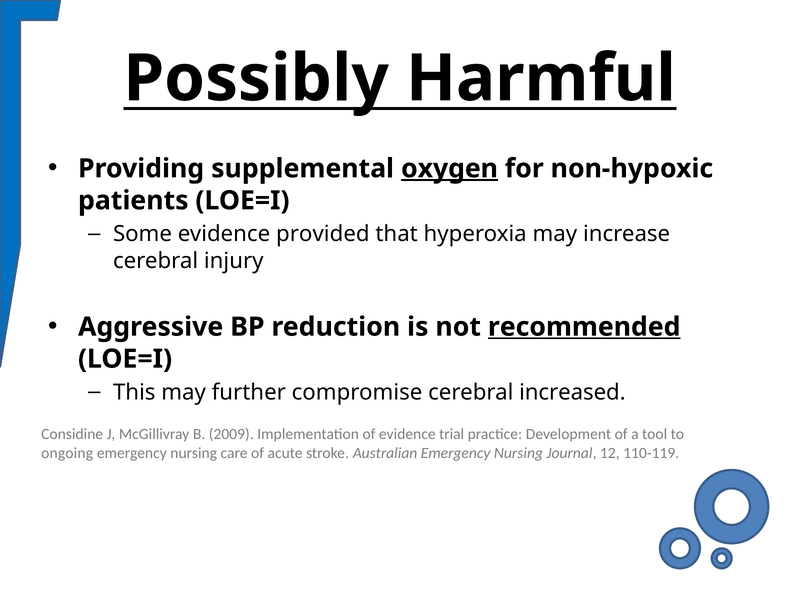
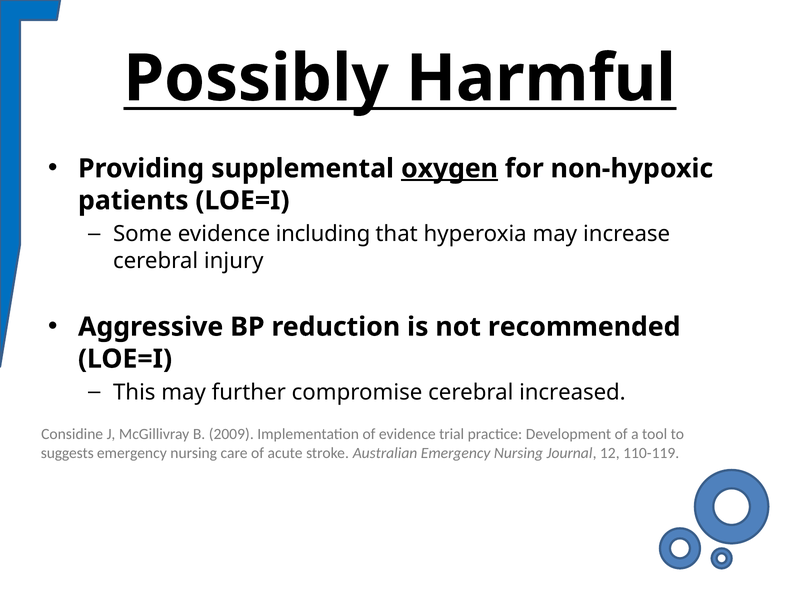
provided: provided -> including
recommended underline: present -> none
ongoing: ongoing -> suggests
